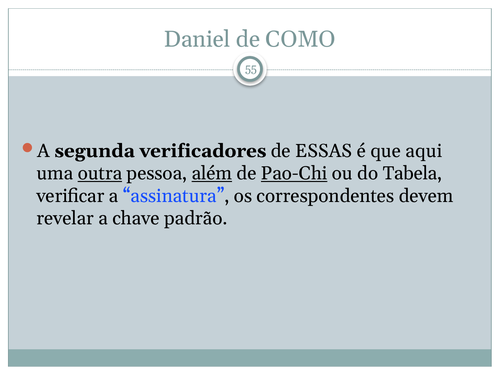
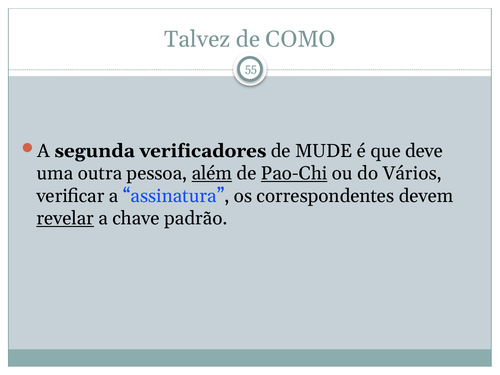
Daniel: Daniel -> Talvez
ESSAS: ESSAS -> MUDE
aqui: aqui -> deve
outra underline: present -> none
Tabela: Tabela -> Vários
revelar underline: none -> present
